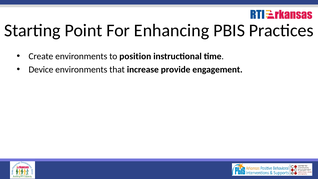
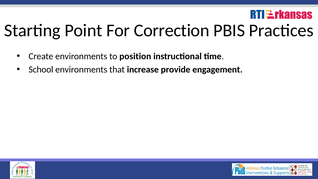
Enhancing: Enhancing -> Correction
Device: Device -> School
